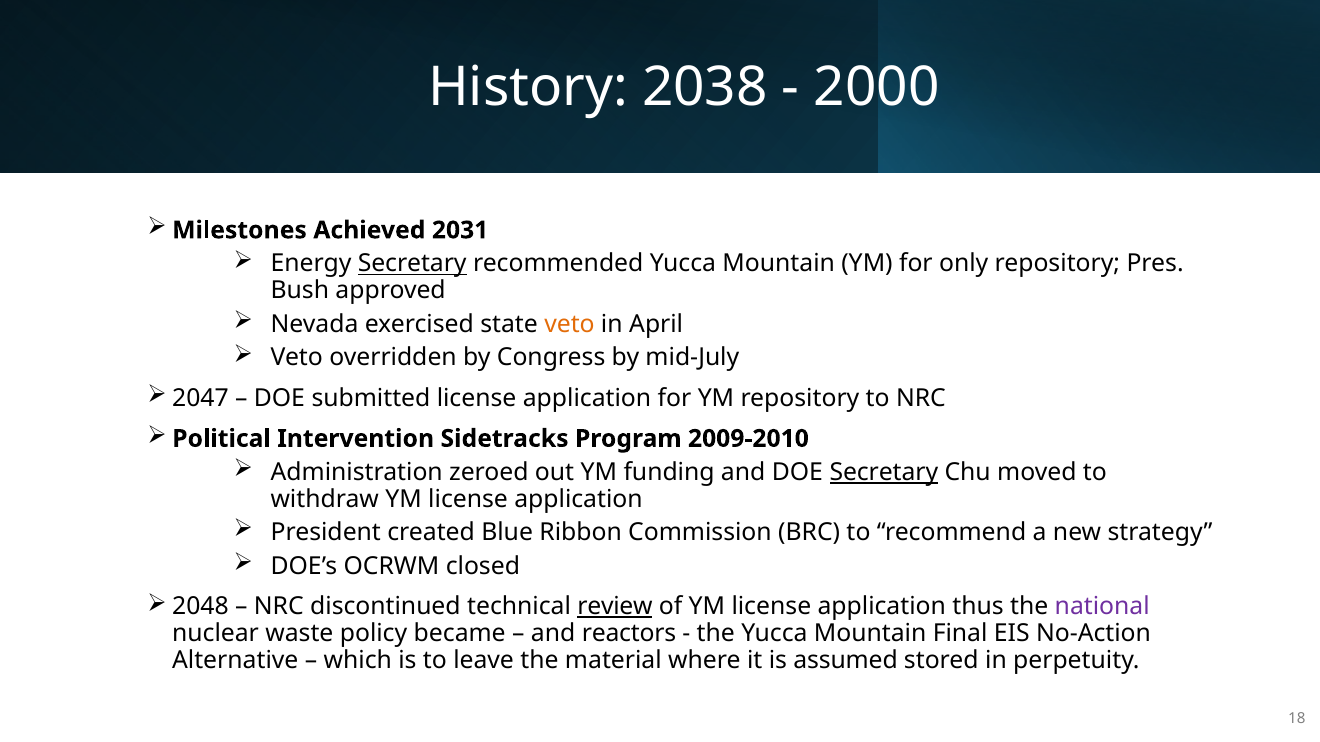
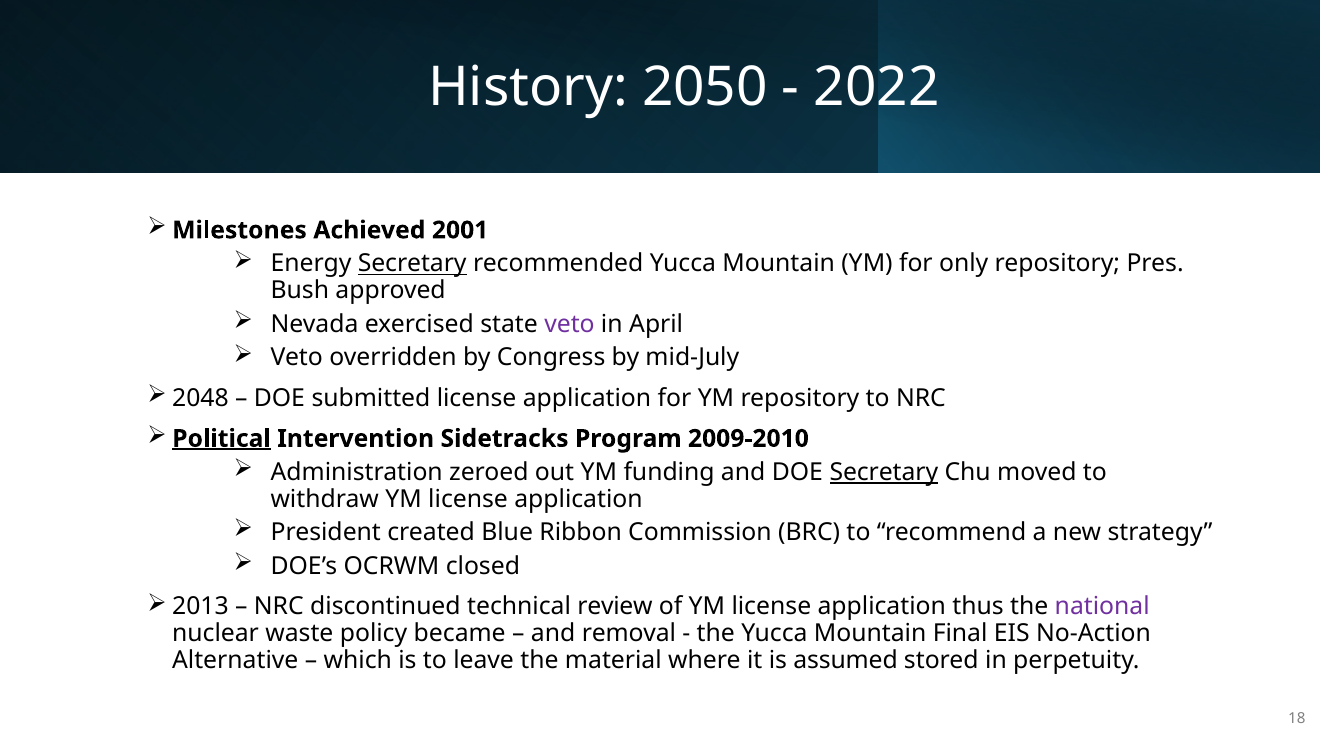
2038: 2038 -> 2050
2000: 2000 -> 2022
2031: 2031 -> 2001
veto at (569, 324) colour: orange -> purple
2047: 2047 -> 2048
Political underline: none -> present
2048: 2048 -> 2013
review underline: present -> none
reactors: reactors -> removal
